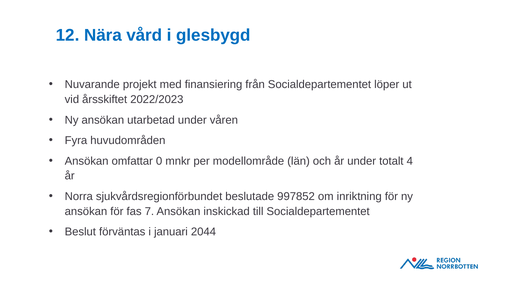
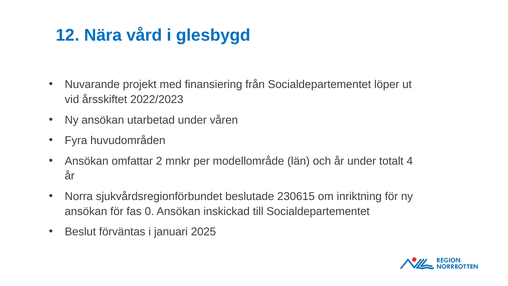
0: 0 -> 2
997852: 997852 -> 230615
7: 7 -> 0
2044: 2044 -> 2025
